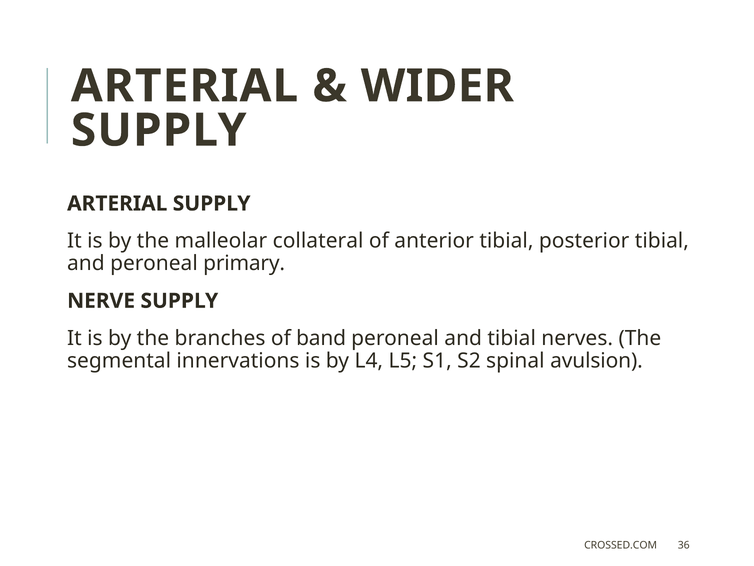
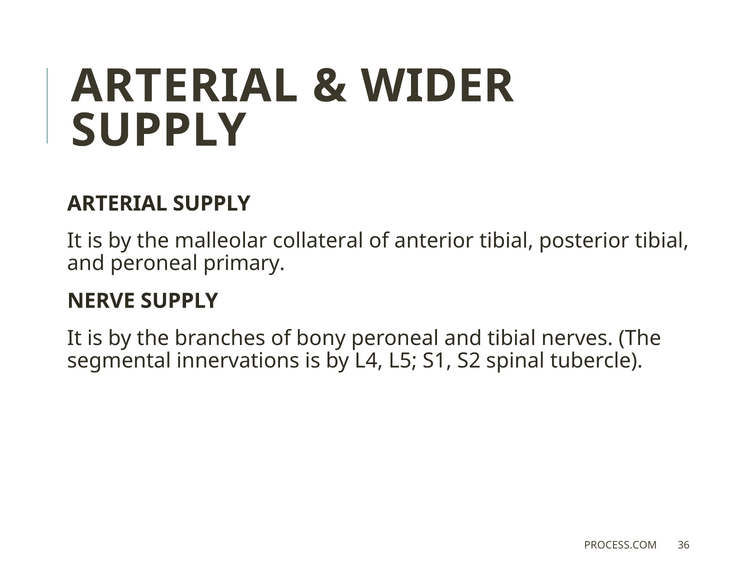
band: band -> bony
avulsion: avulsion -> tubercle
CROSSED.COM: CROSSED.COM -> PROCESS.COM
